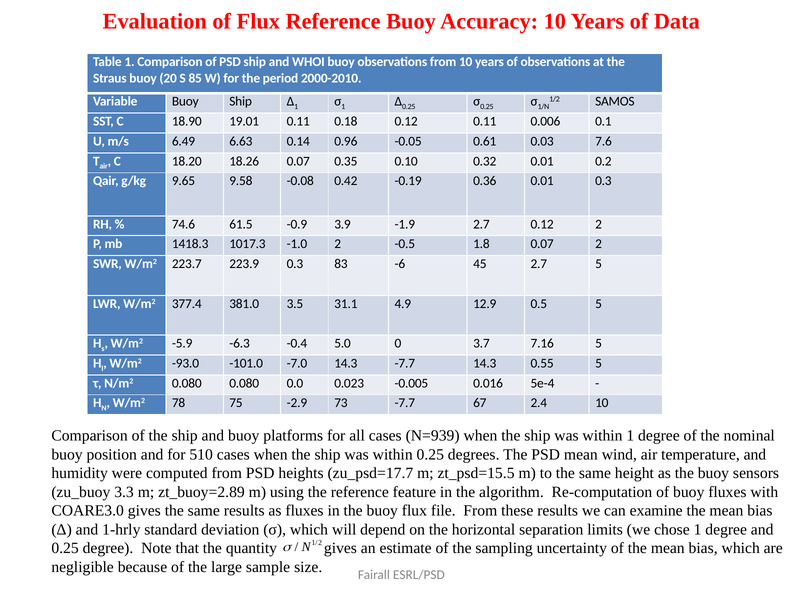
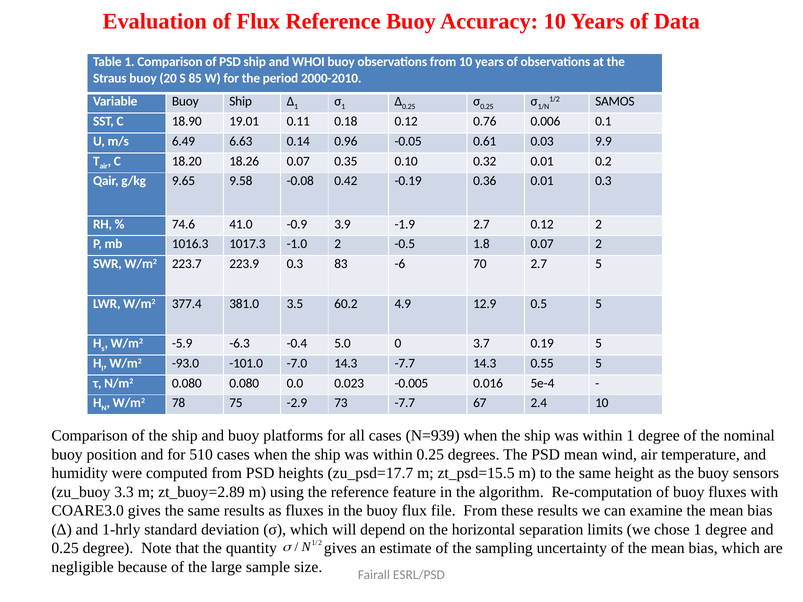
0.12 0.11: 0.11 -> 0.76
7.6: 7.6 -> 9.9
61.5: 61.5 -> 41.0
1418.3: 1418.3 -> 1016.3
45: 45 -> 70
31.1: 31.1 -> 60.2
7.16: 7.16 -> 0.19
